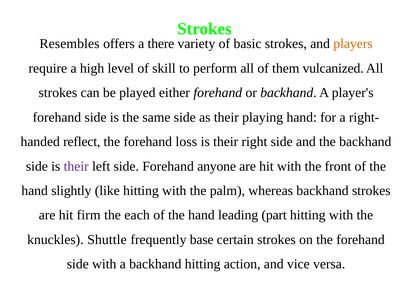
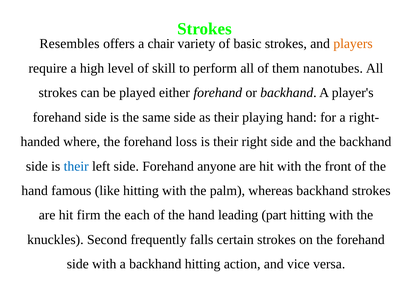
there: there -> chair
vulcanized: vulcanized -> nanotubes
reflect: reflect -> where
their at (76, 167) colour: purple -> blue
slightly: slightly -> famous
Shuttle: Shuttle -> Second
base: base -> falls
